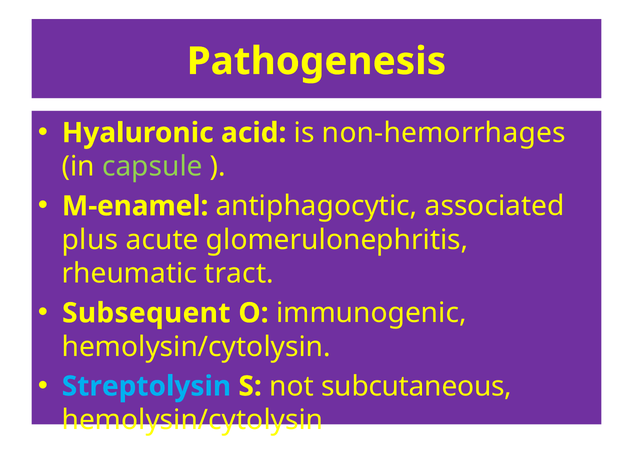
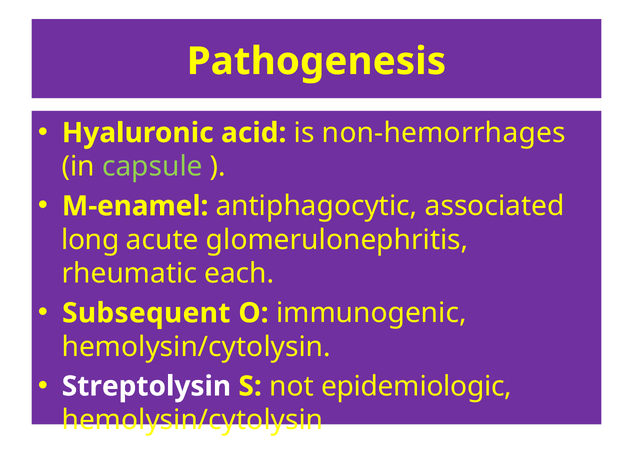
plus: plus -> long
tract: tract -> each
Streptolysin colour: light blue -> white
subcutaneous: subcutaneous -> epidemiologic
